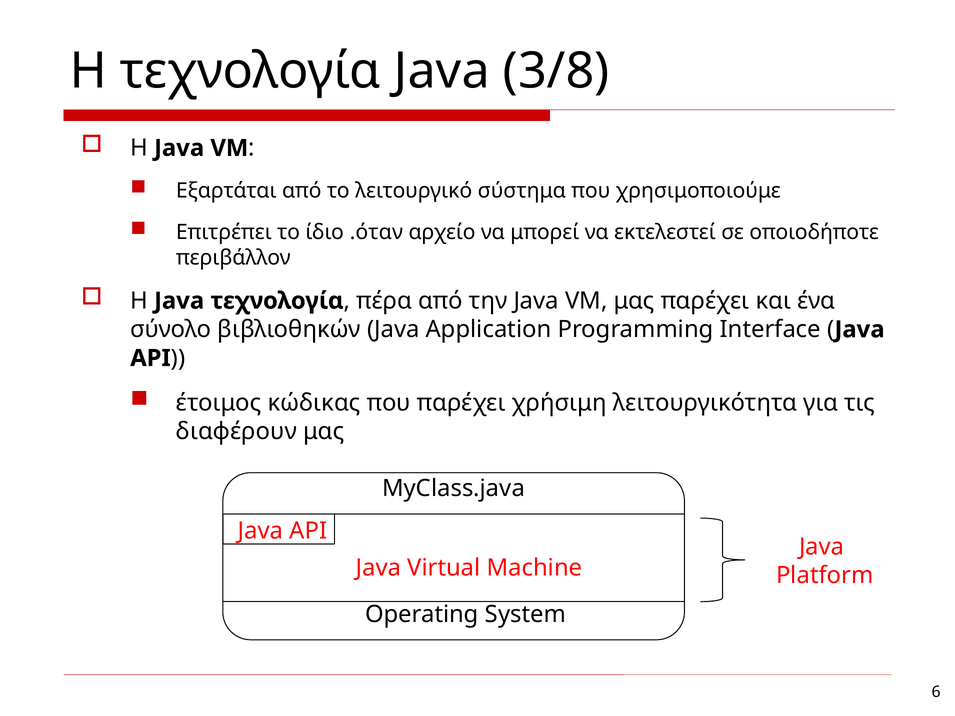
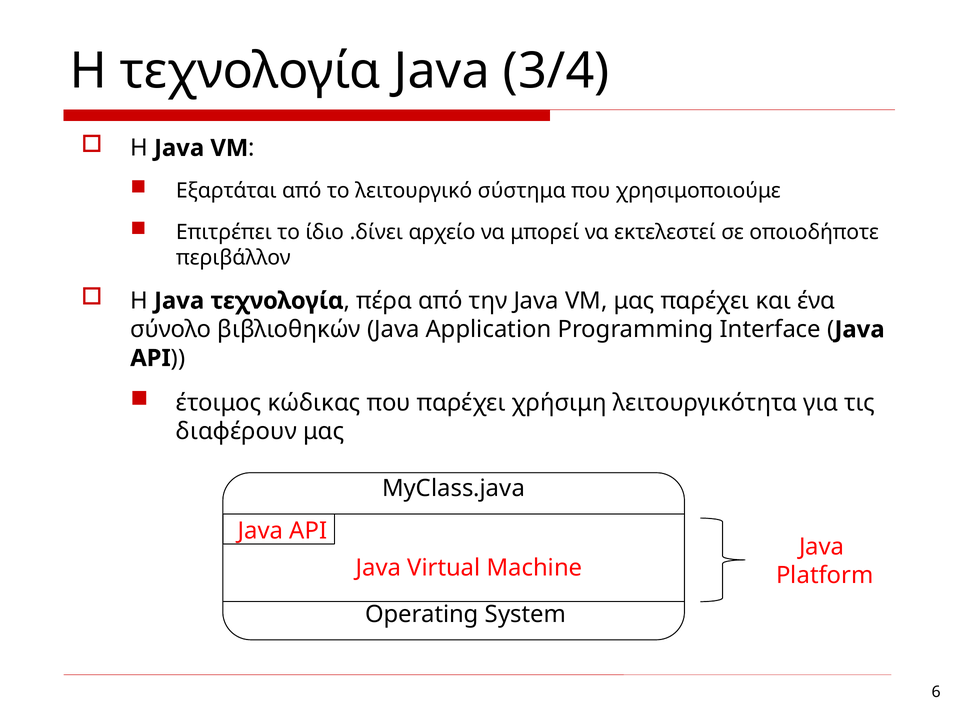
3/8: 3/8 -> 3/4
.όταν: .όταν -> .δίνει
